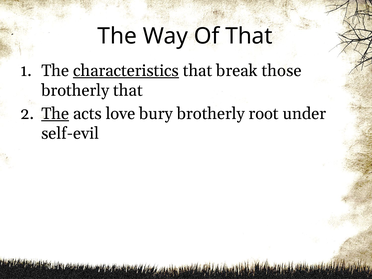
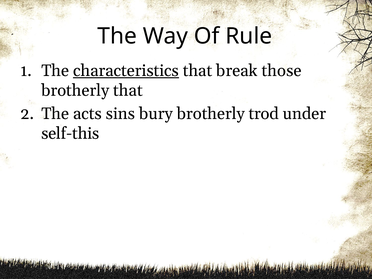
Of That: That -> Rule
The at (55, 114) underline: present -> none
love: love -> sins
root: root -> trod
self-evil: self-evil -> self-this
